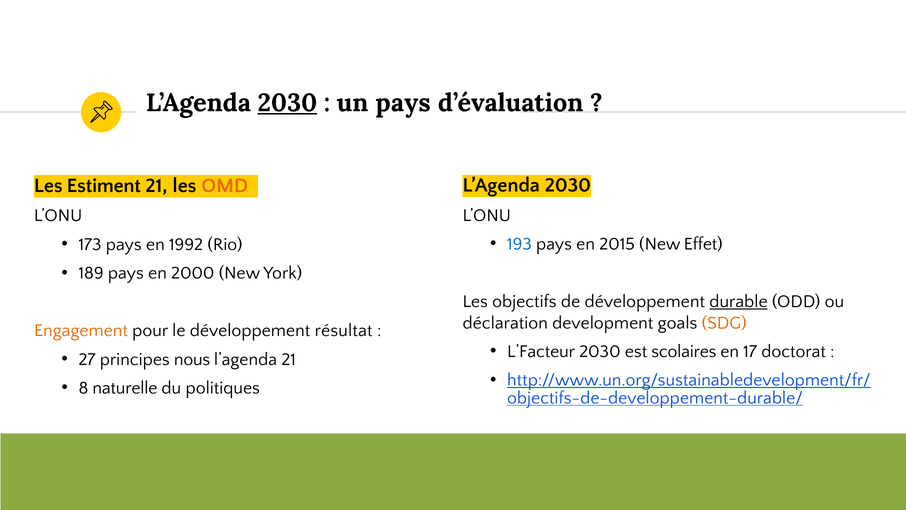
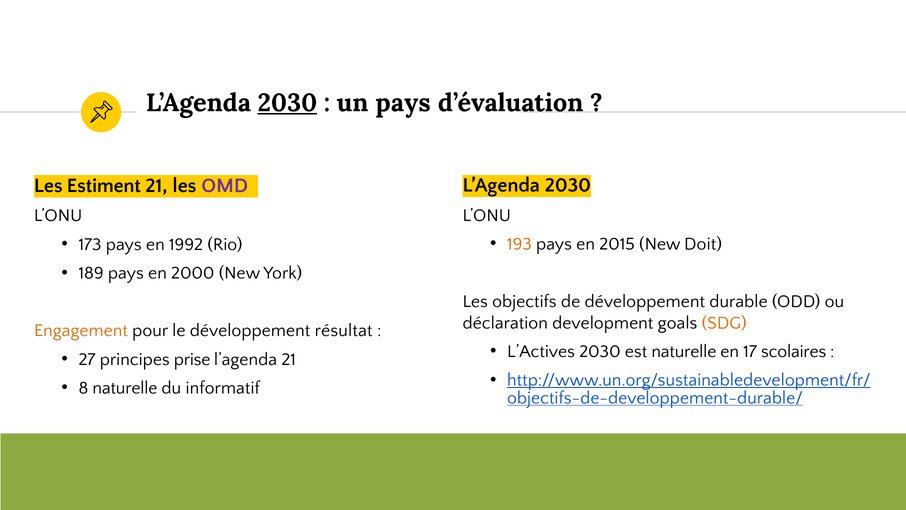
OMD colour: orange -> purple
193 colour: blue -> orange
Effet: Effet -> Doit
durable underline: present -> none
L’Facteur: L’Facteur -> L’Actives
est scolaires: scolaires -> naturelle
doctorat: doctorat -> scolaires
nous: nous -> prise
politiques: politiques -> informatif
